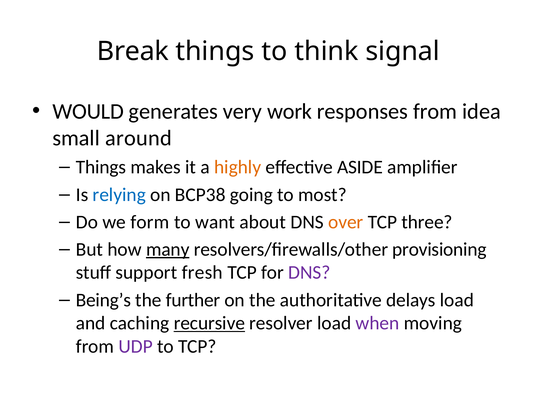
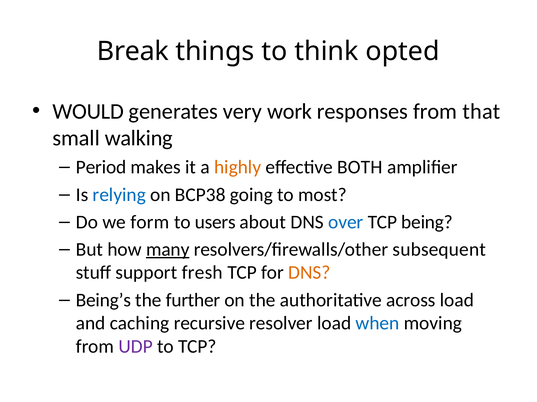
signal: signal -> opted
idea: idea -> that
around: around -> walking
Things at (101, 168): Things -> Period
ASIDE: ASIDE -> BOTH
want: want -> users
over colour: orange -> blue
three: three -> being
provisioning: provisioning -> subsequent
DNS at (309, 273) colour: purple -> orange
delays: delays -> across
recursive underline: present -> none
when colour: purple -> blue
